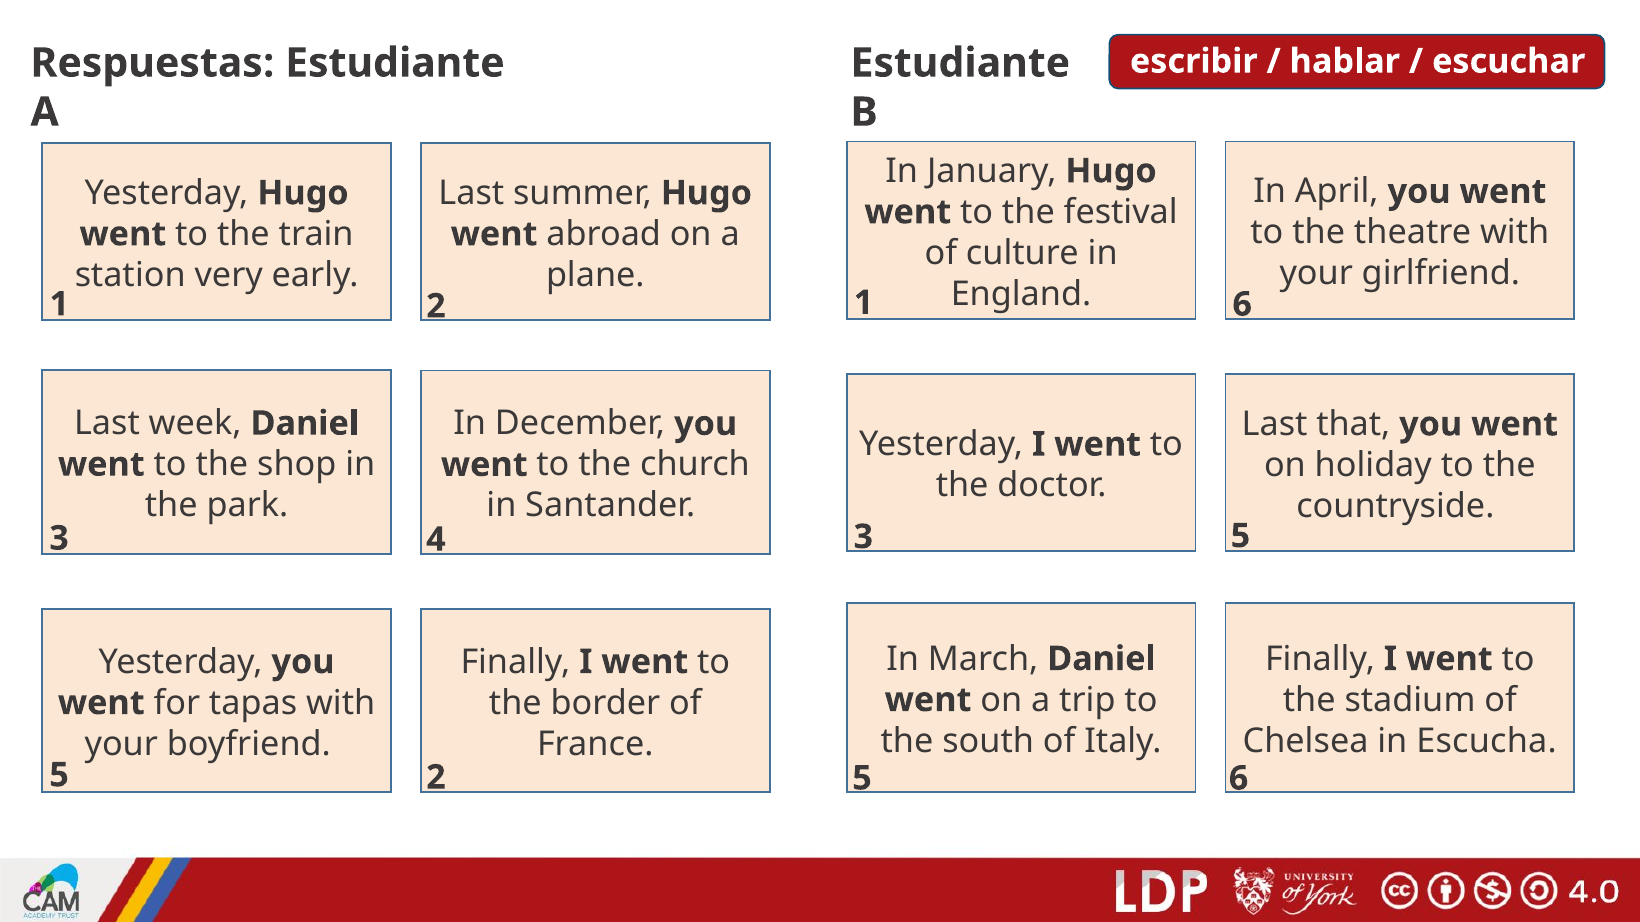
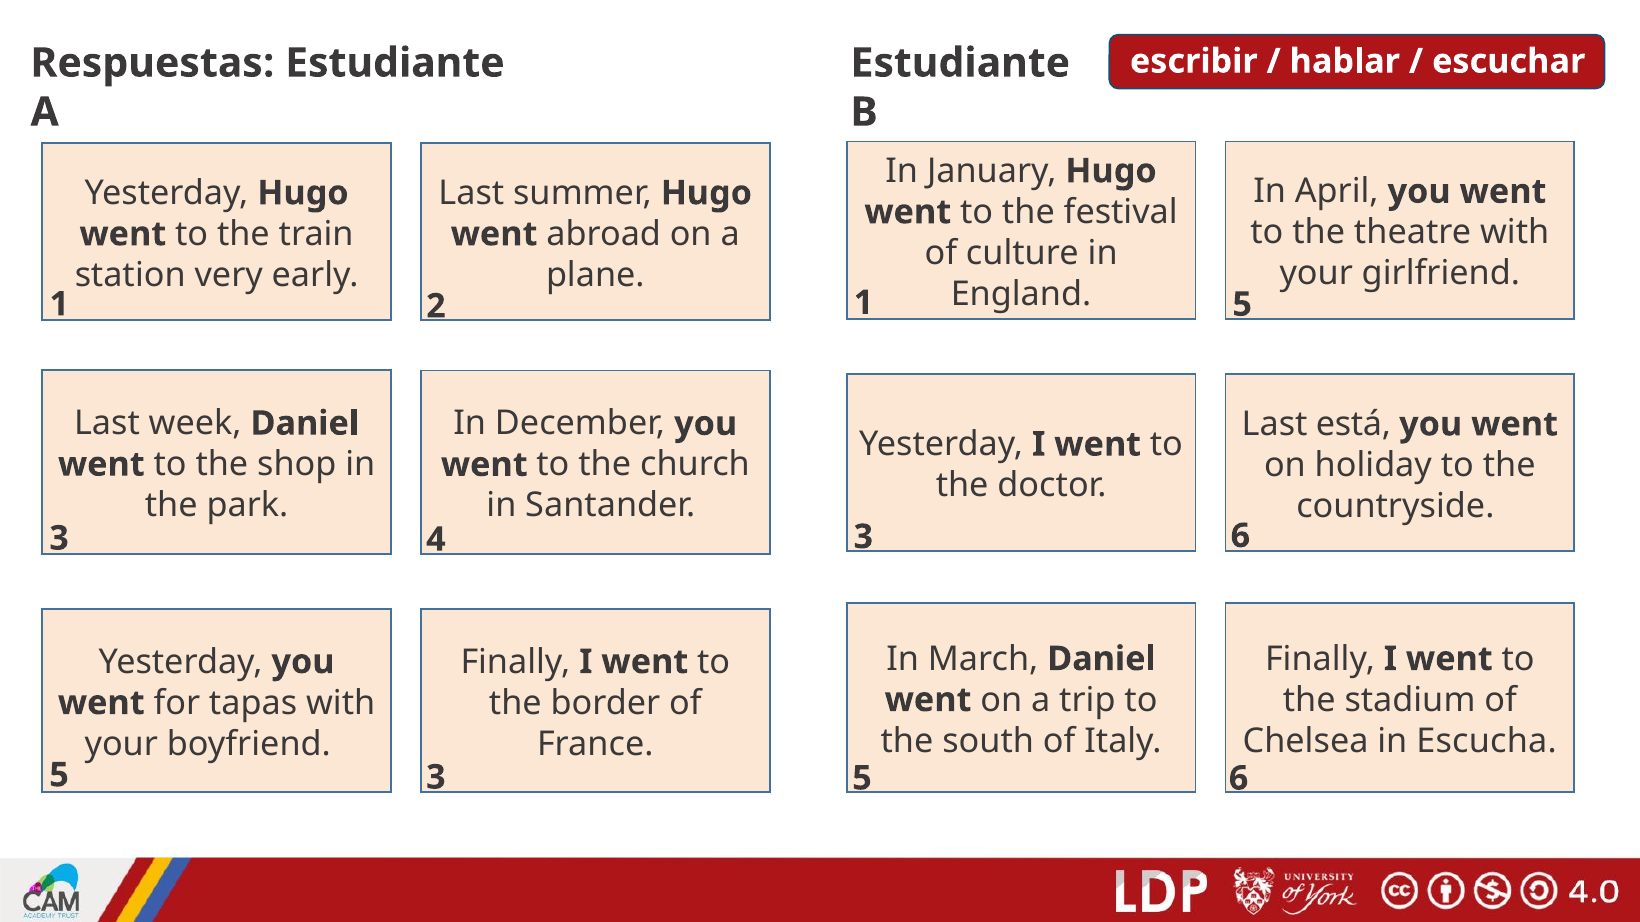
1 6: 6 -> 5
that: that -> está
3 5: 5 -> 6
2 at (436, 778): 2 -> 3
